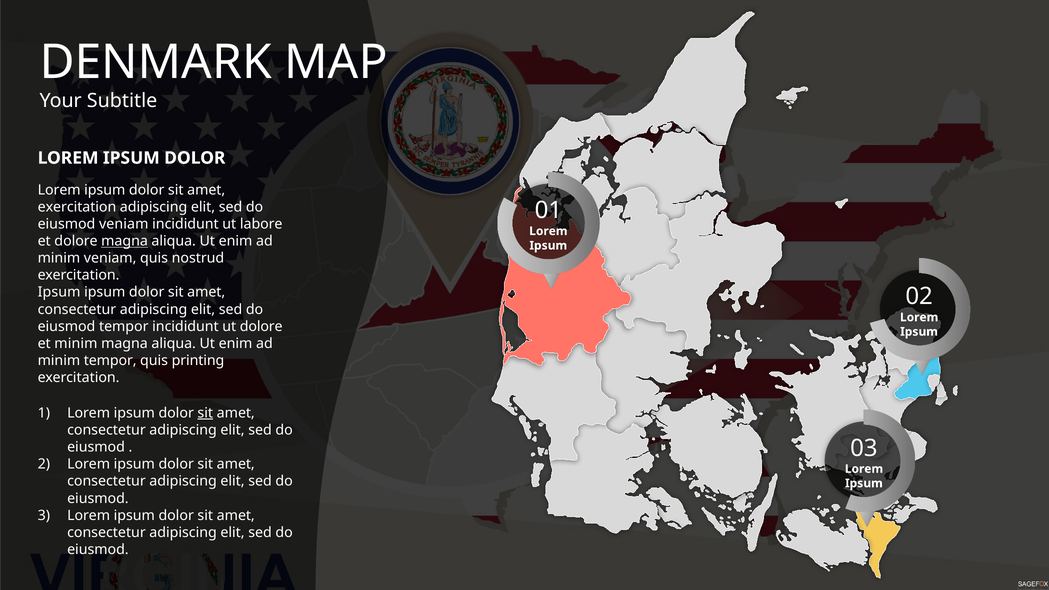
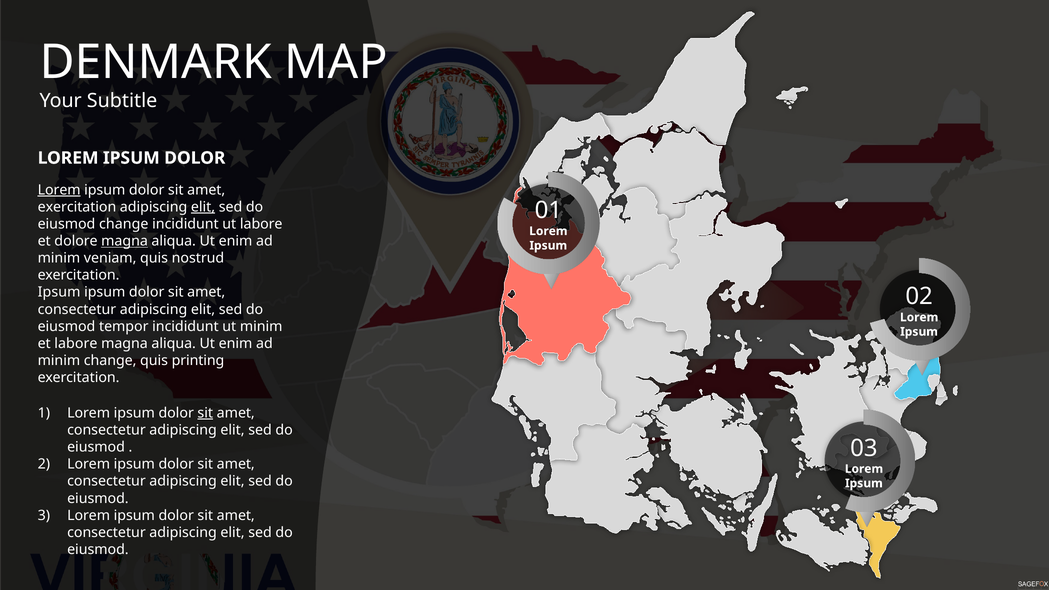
Lorem at (59, 190) underline: none -> present
elit at (203, 207) underline: none -> present
eiusmod veniam: veniam -> change
ut dolore: dolore -> minim
et minim: minim -> labore
minim tempor: tempor -> change
